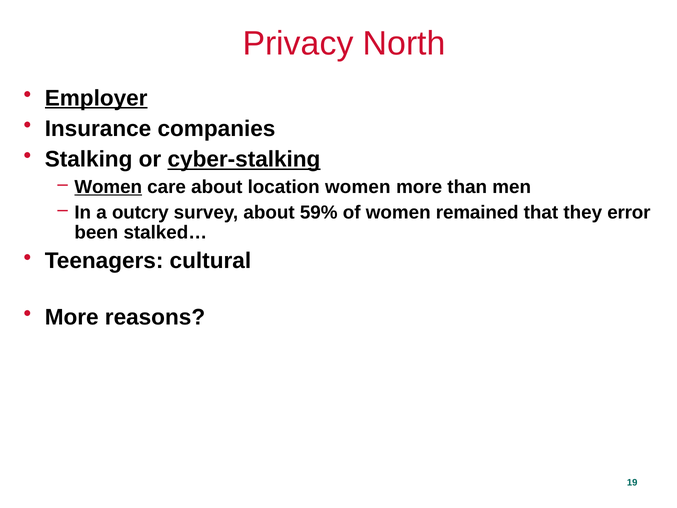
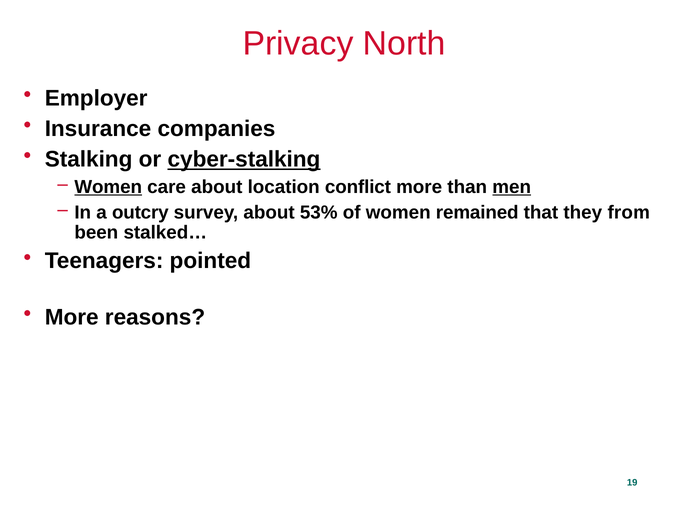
Employer underline: present -> none
location women: women -> conflict
men underline: none -> present
59%: 59% -> 53%
error: error -> from
cultural: cultural -> pointed
